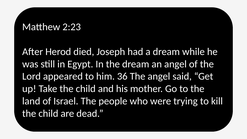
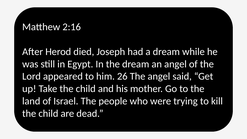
2:23: 2:23 -> 2:16
36: 36 -> 26
